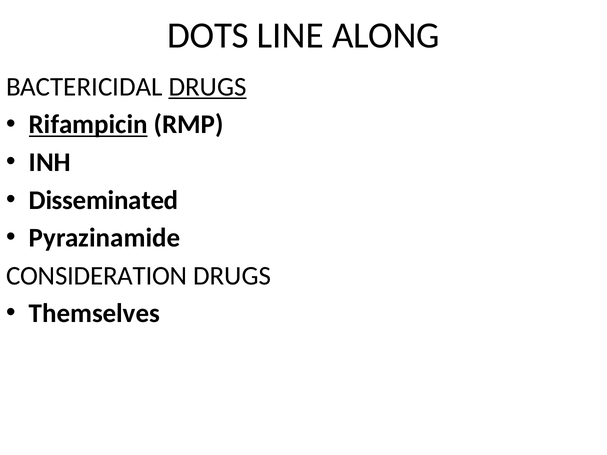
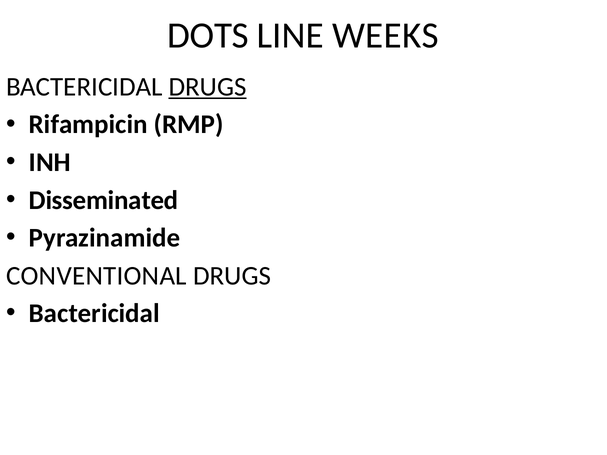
ALONG: ALONG -> WEEKS
Rifampicin underline: present -> none
CONSIDERATION: CONSIDERATION -> CONVENTIONAL
Themselves at (94, 314): Themselves -> Bactericidal
